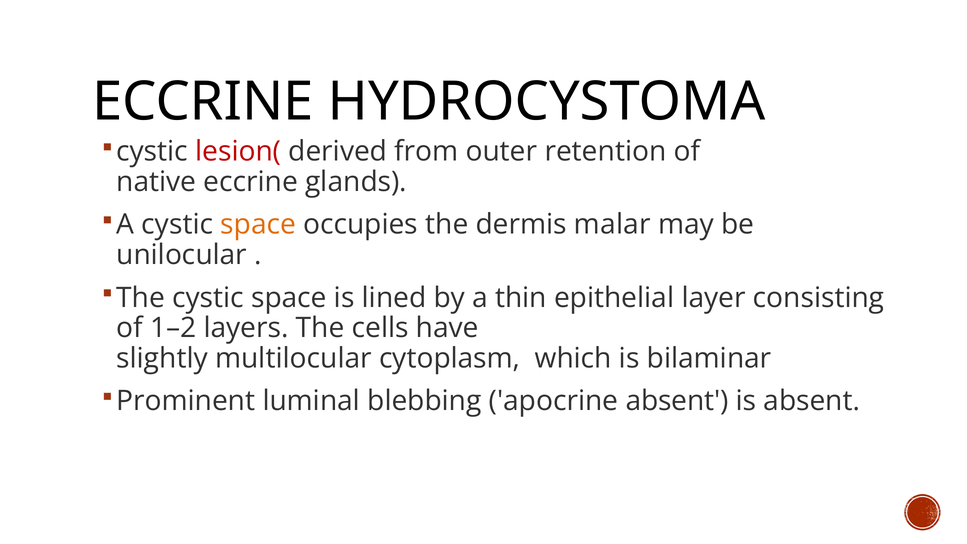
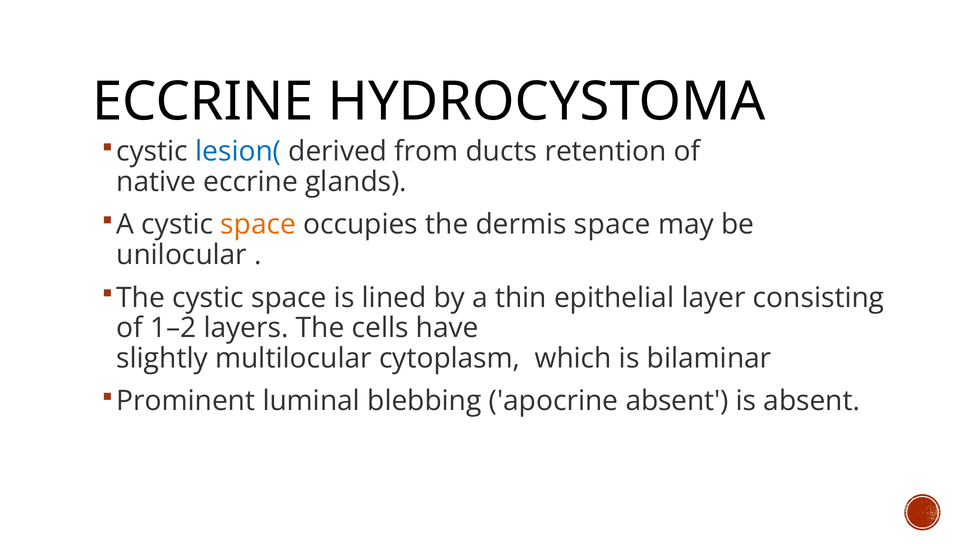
lesion( colour: red -> blue
outer: outer -> ducts
dermis malar: malar -> space
